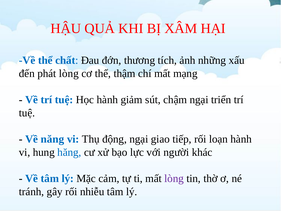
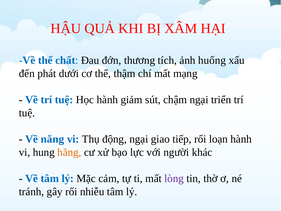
những: những -> huống
phát lòng: lòng -> dưới
hăng colour: blue -> orange
